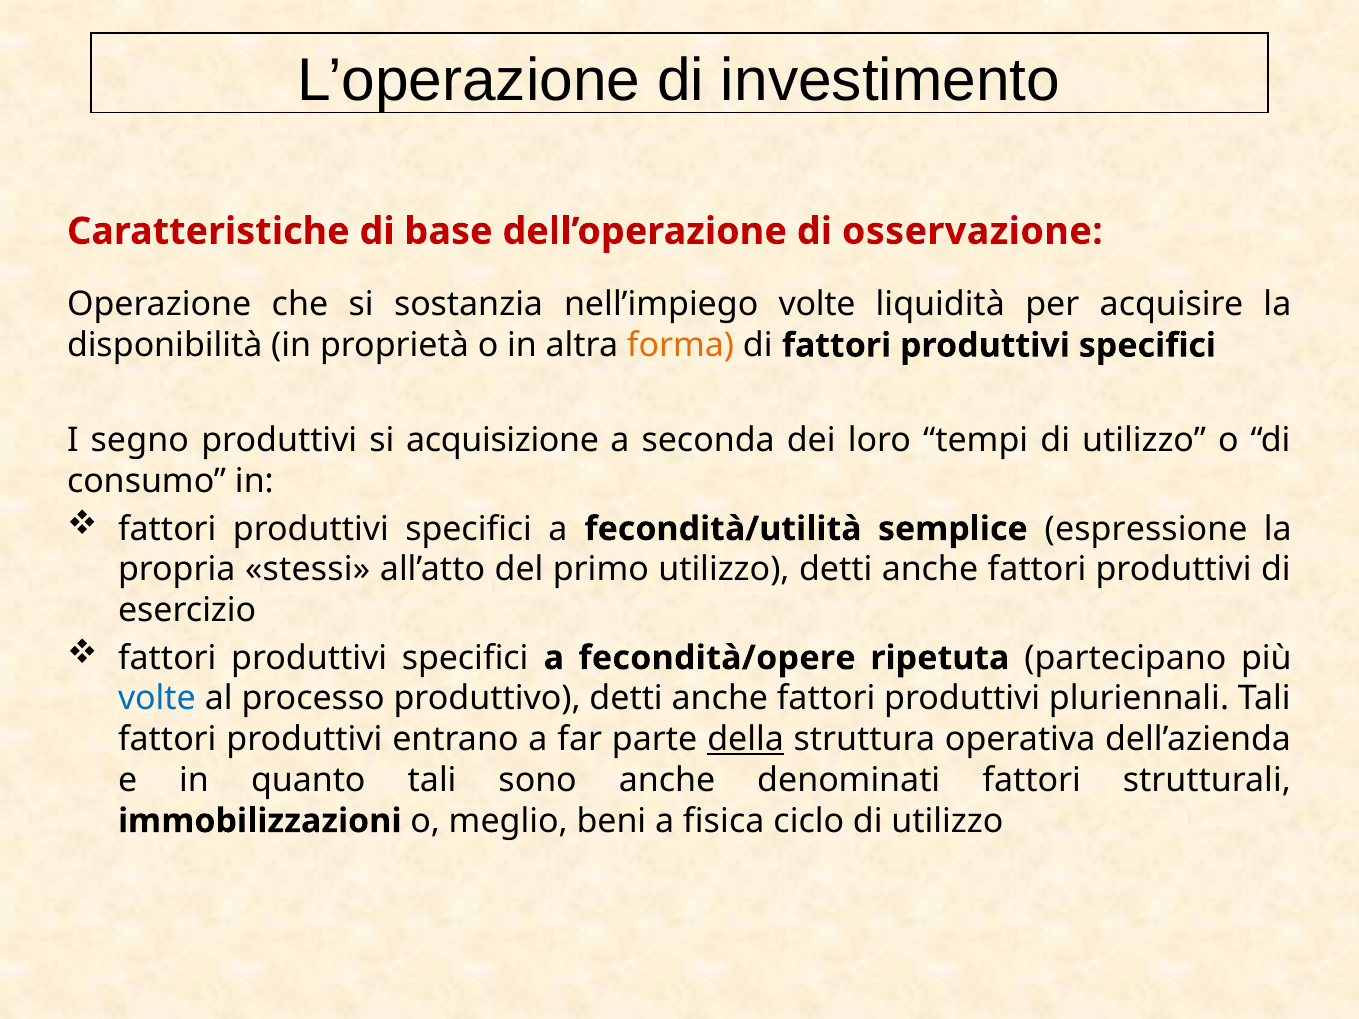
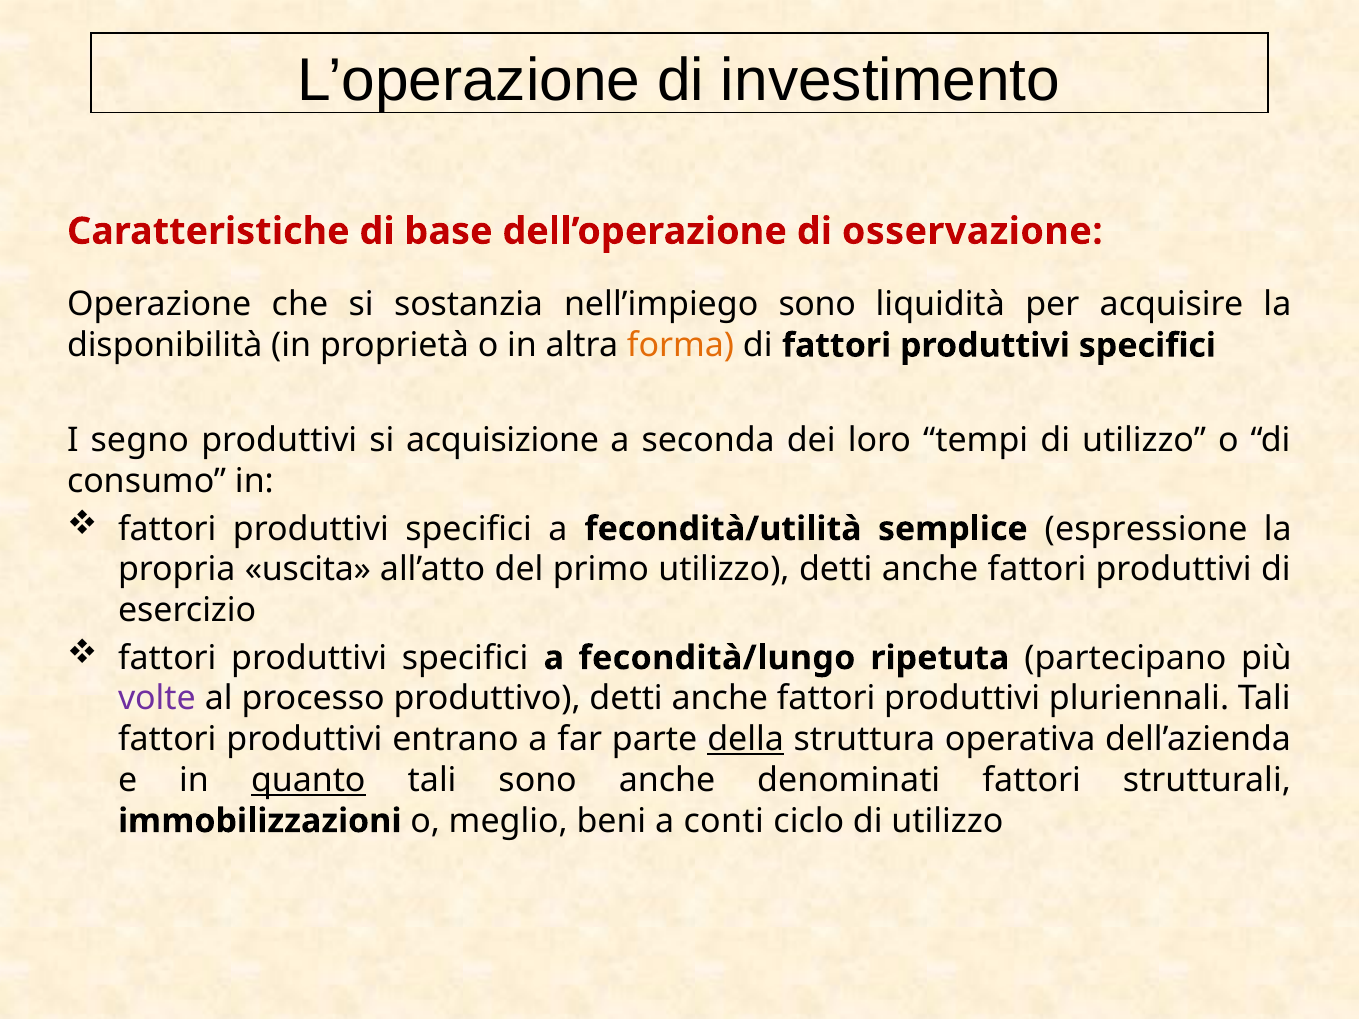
nell’impiego volte: volte -> sono
stessi: stessi -> uscita
fecondità/opere: fecondità/opere -> fecondità/lungo
volte at (157, 699) colour: blue -> purple
quanto underline: none -> present
fisica: fisica -> conti
